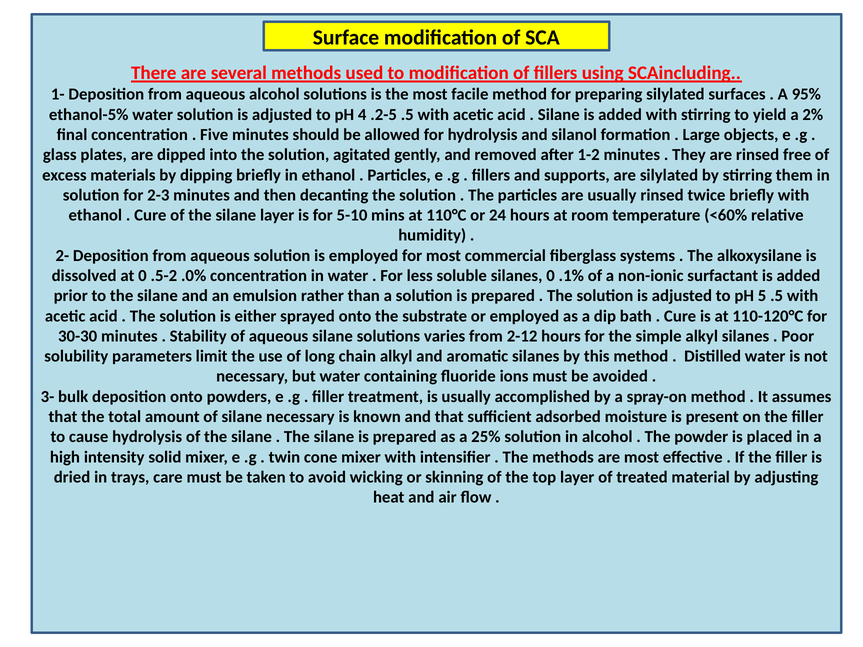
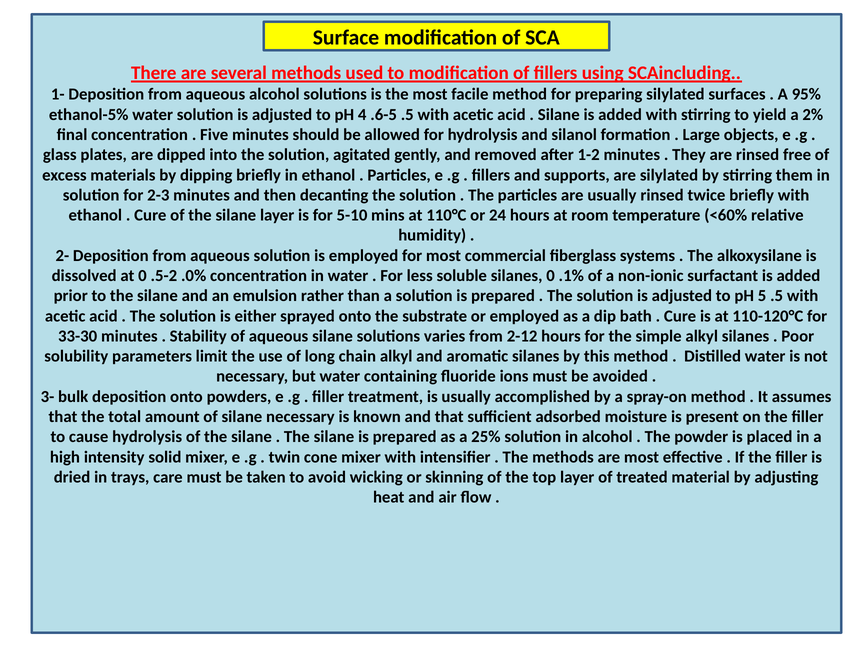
.2-5: .2-5 -> .6-5
30-30: 30-30 -> 33-30
